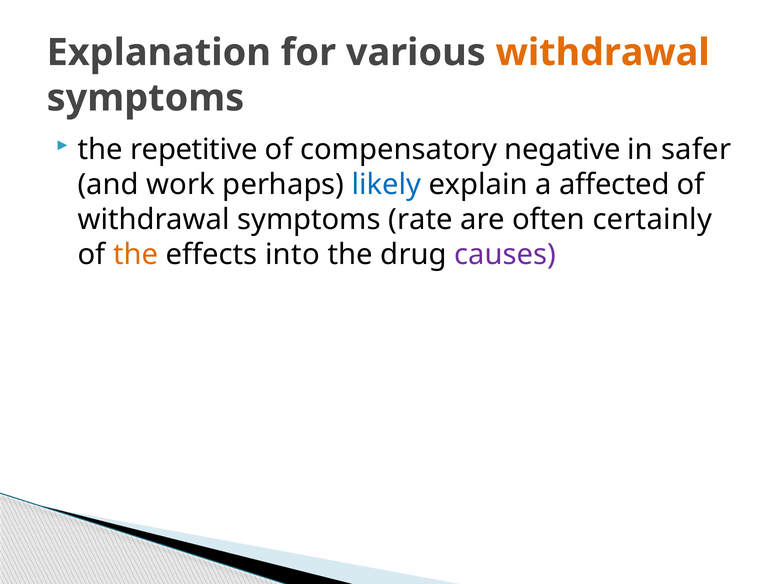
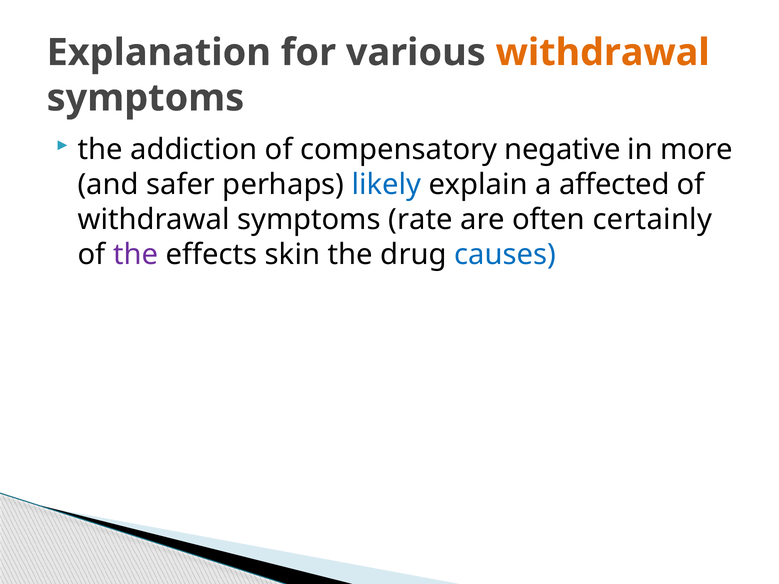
repetitive: repetitive -> addiction
safer: safer -> more
work: work -> safer
the at (136, 255) colour: orange -> purple
into: into -> skin
causes colour: purple -> blue
